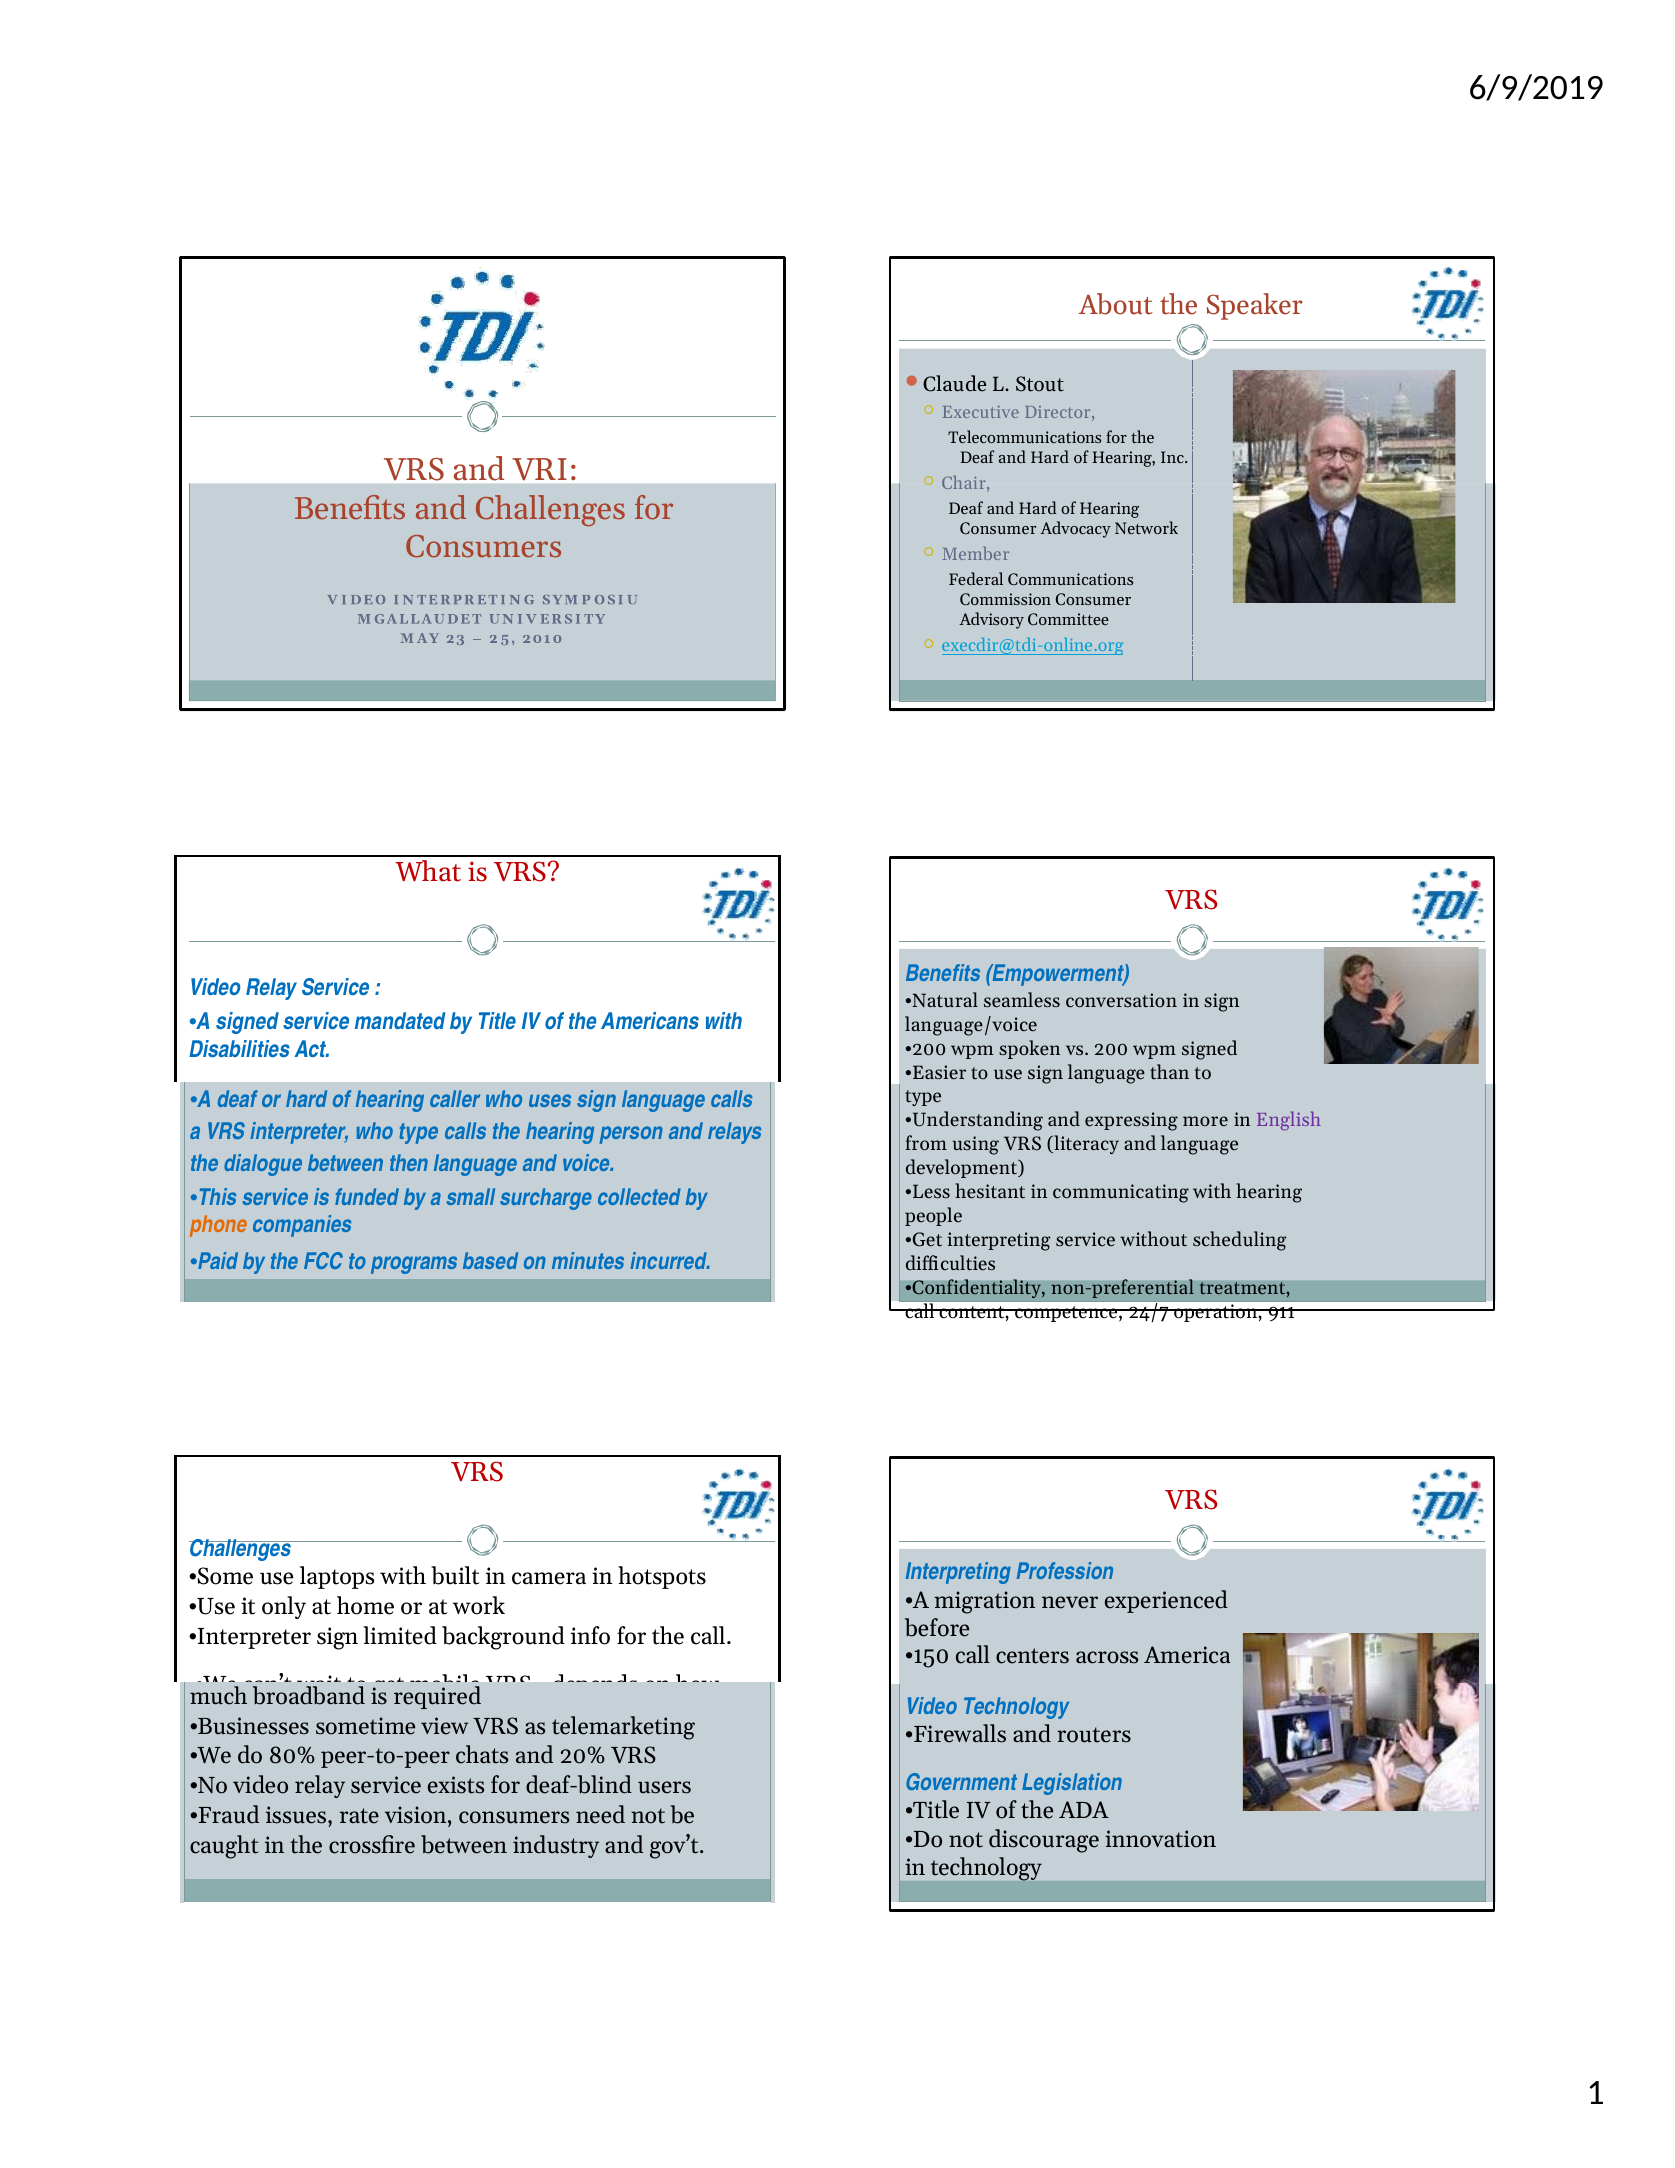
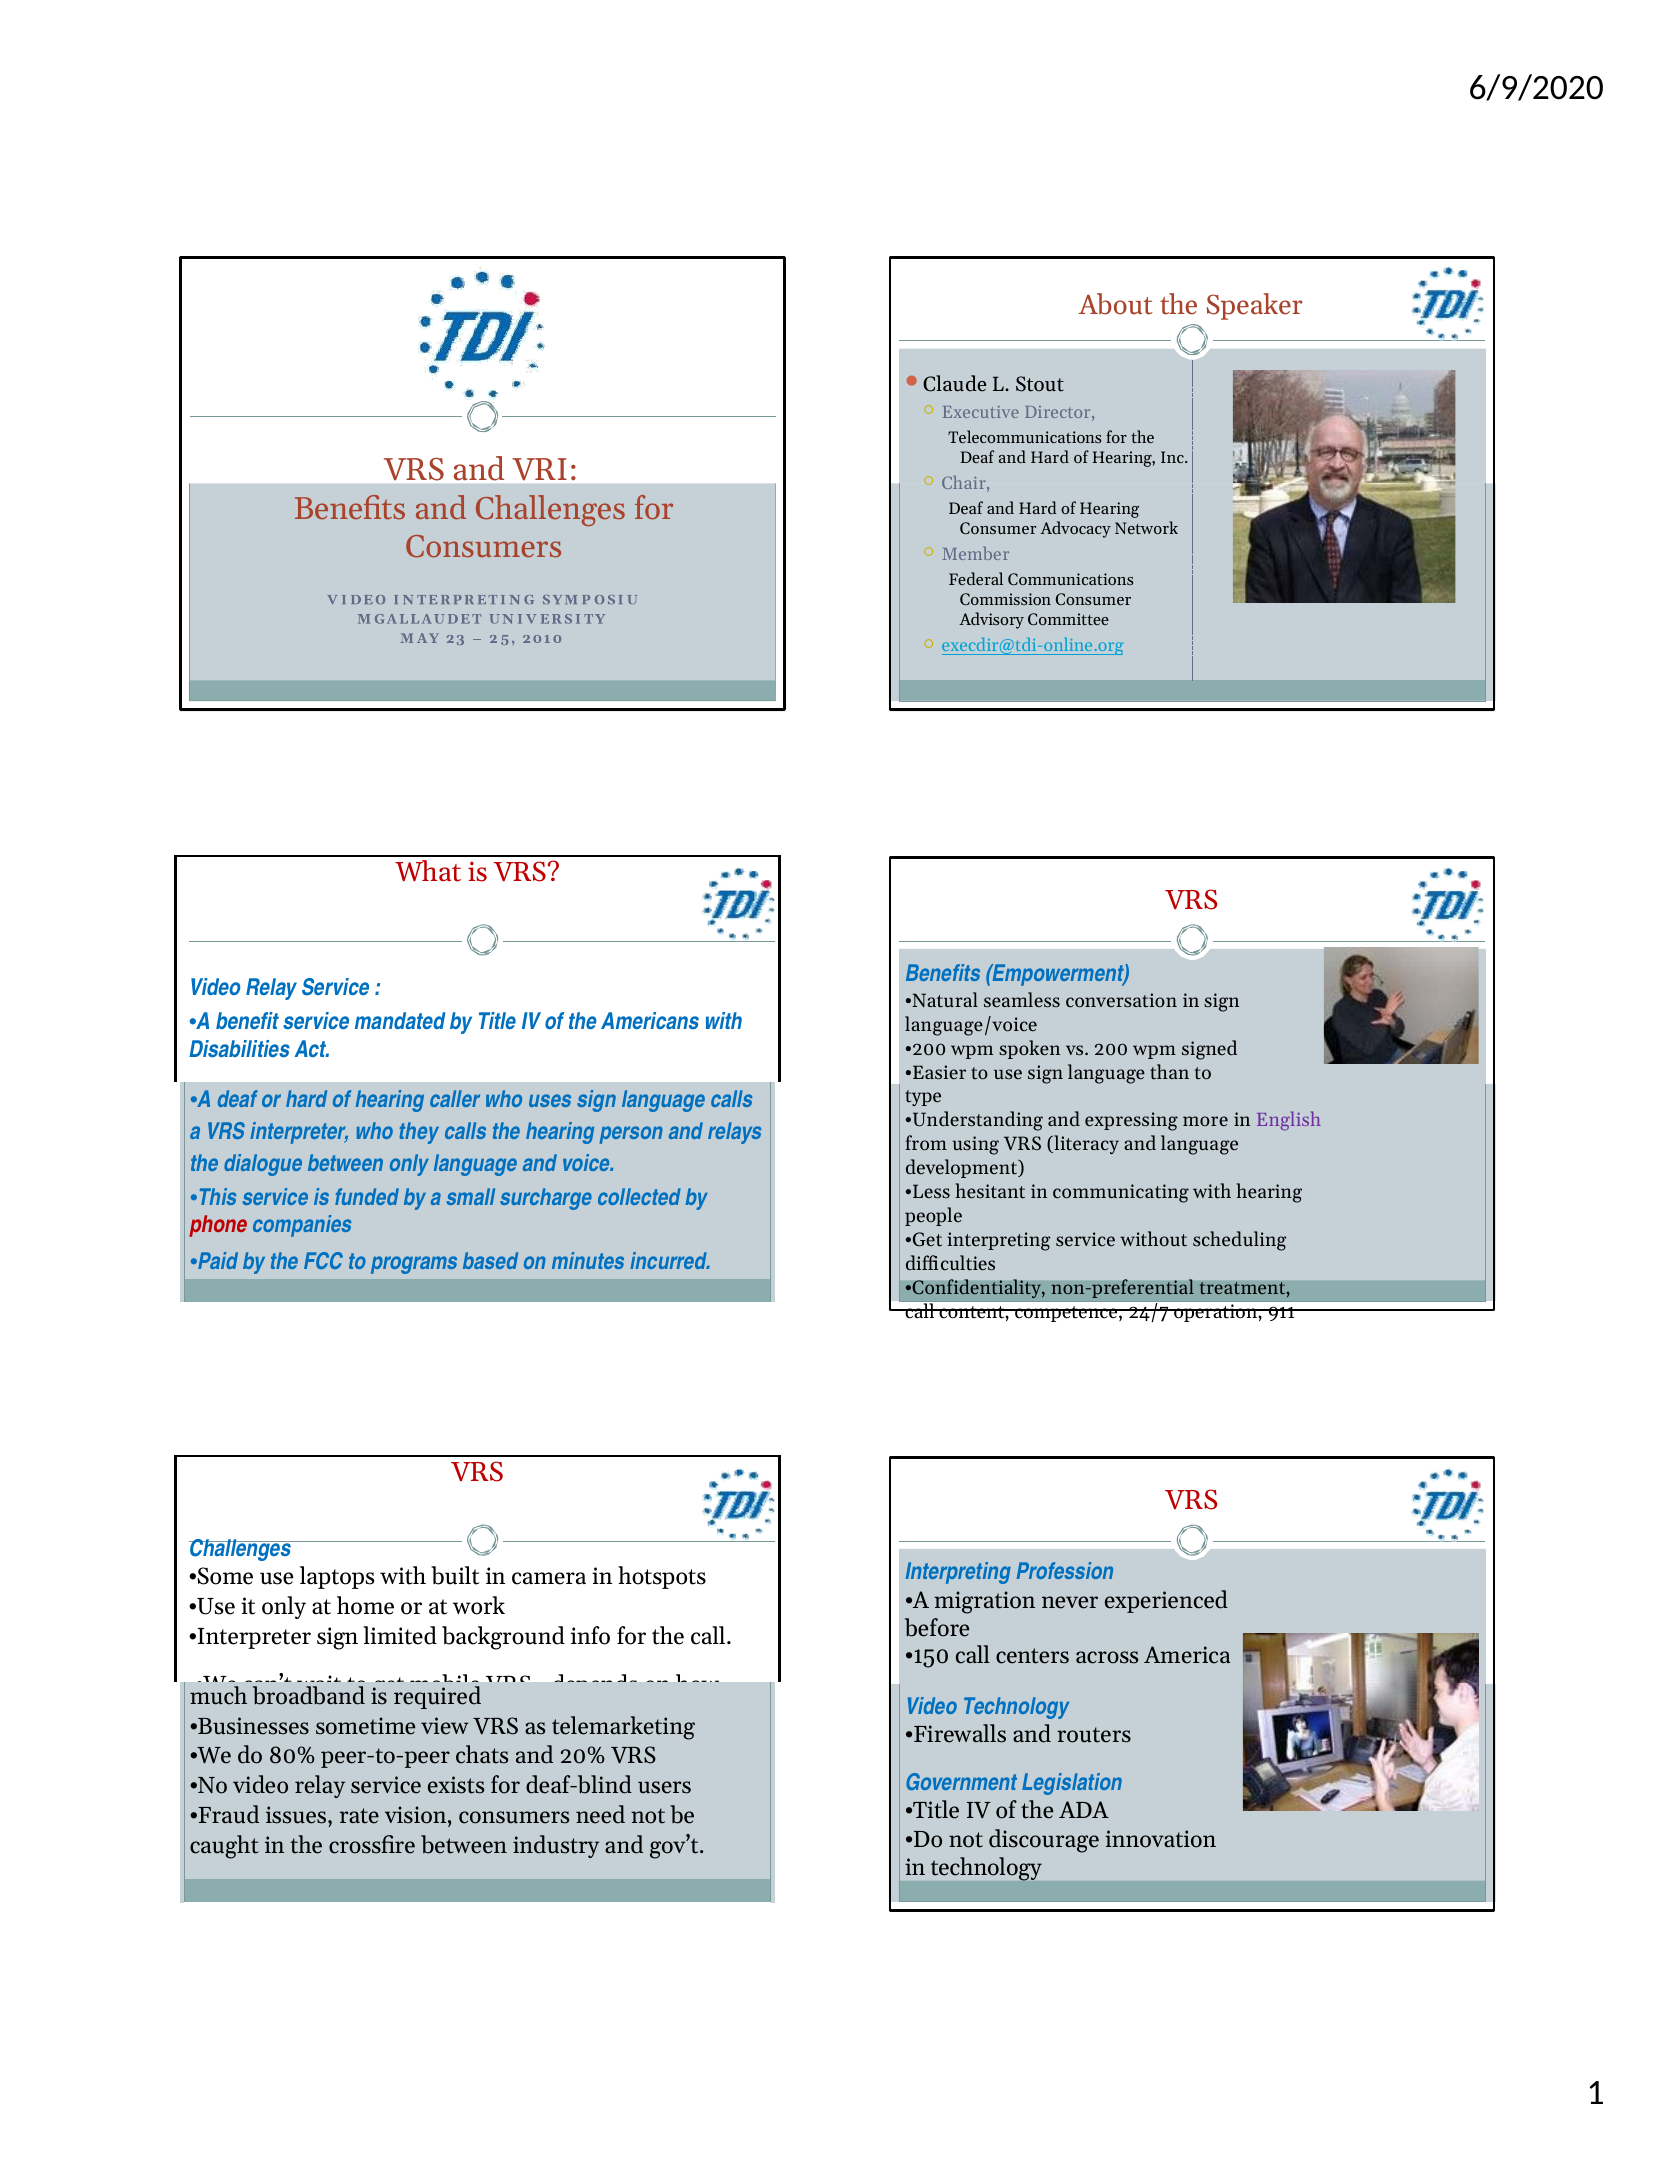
6/9/2019: 6/9/2019 -> 6/9/2020
A signed: signed -> benefit
who type: type -> they
between then: then -> only
phone colour: orange -> red
